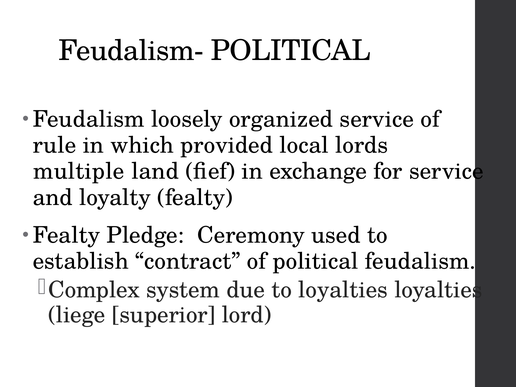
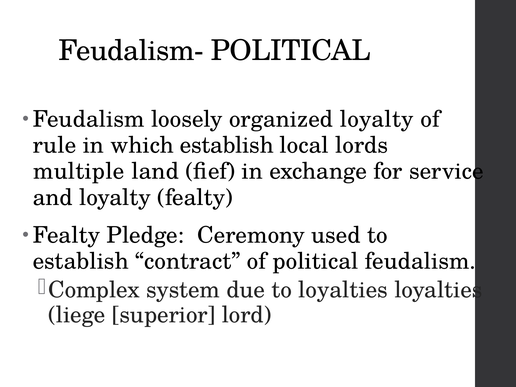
organized service: service -> loyalty
which provided: provided -> establish
